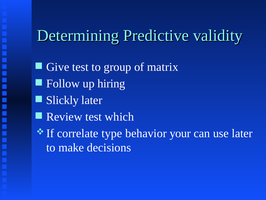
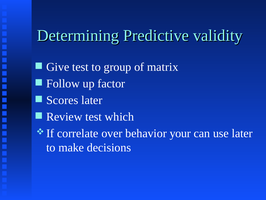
hiring: hiring -> factor
Slickly: Slickly -> Scores
type: type -> over
